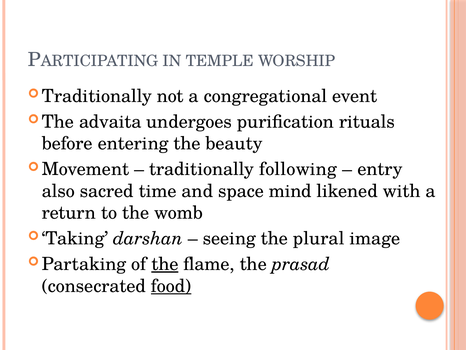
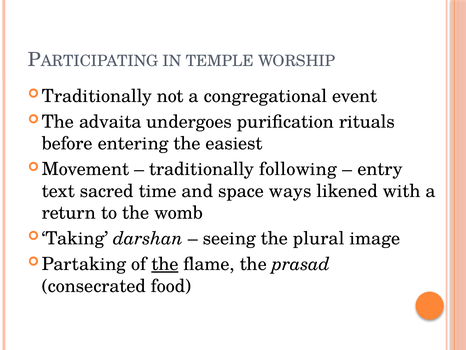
beauty: beauty -> easiest
also: also -> text
mind: mind -> ways
food underline: present -> none
